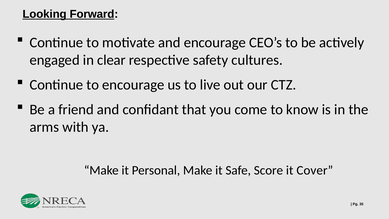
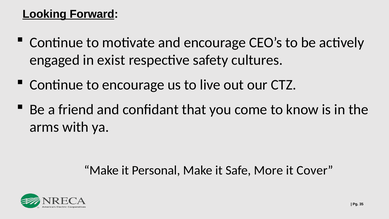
clear: clear -> exist
Score: Score -> More
